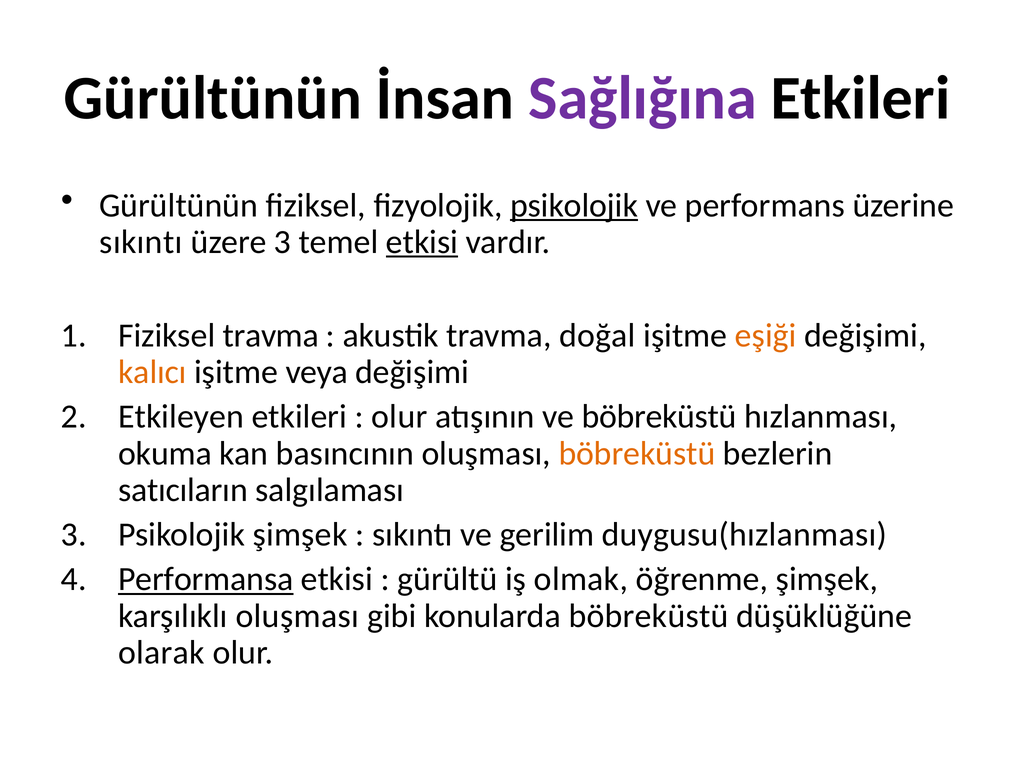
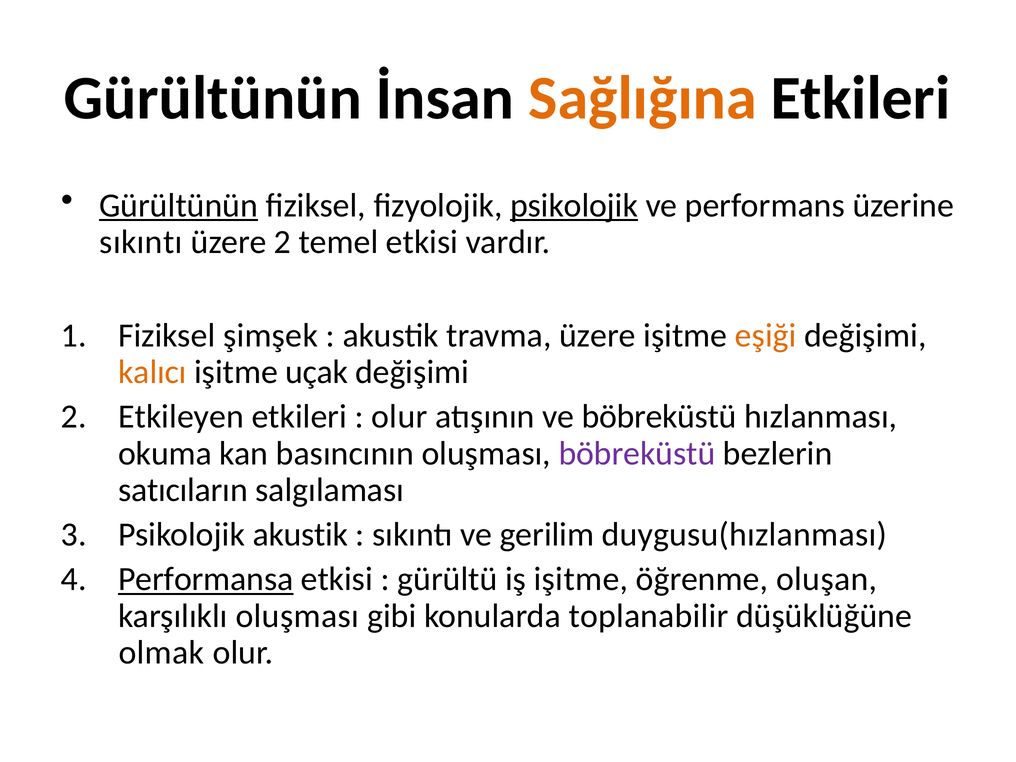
Sağlığına colour: purple -> orange
Gürültünün at (179, 206) underline: none -> present
üzere 3: 3 -> 2
etkisi at (422, 242) underline: present -> none
Fiziksel travma: travma -> şimşek
travma doğal: doğal -> üzere
veya: veya -> uçak
böbreküstü at (637, 453) colour: orange -> purple
Psikolojik şimşek: şimşek -> akustik
iş olmak: olmak -> işitme
öğrenme şimşek: şimşek -> oluşan
konularda böbreküstü: böbreküstü -> toplanabilir
olarak: olarak -> olmak
